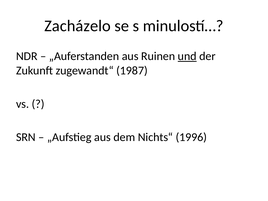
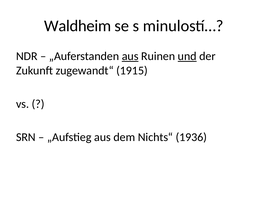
Zacházelo: Zacházelo -> Waldheim
aus at (130, 56) underline: none -> present
1987: 1987 -> 1915
1996: 1996 -> 1936
